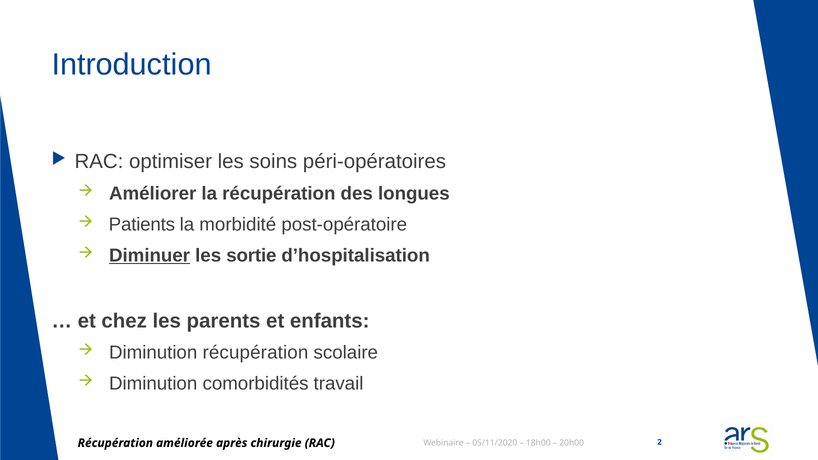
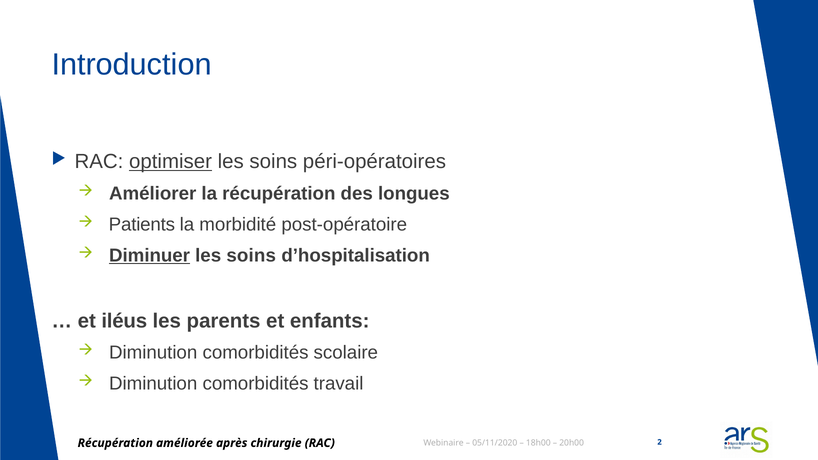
optimiser underline: none -> present
sortie at (251, 256): sortie -> soins
chez: chez -> iléus
récupération at (255, 353): récupération -> comorbidités
